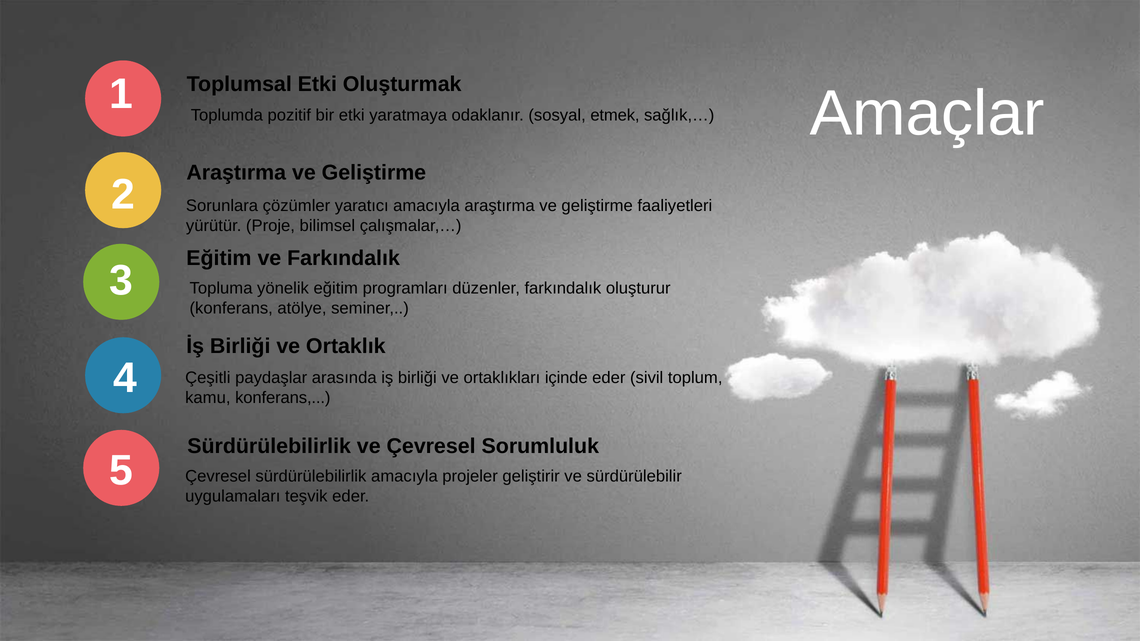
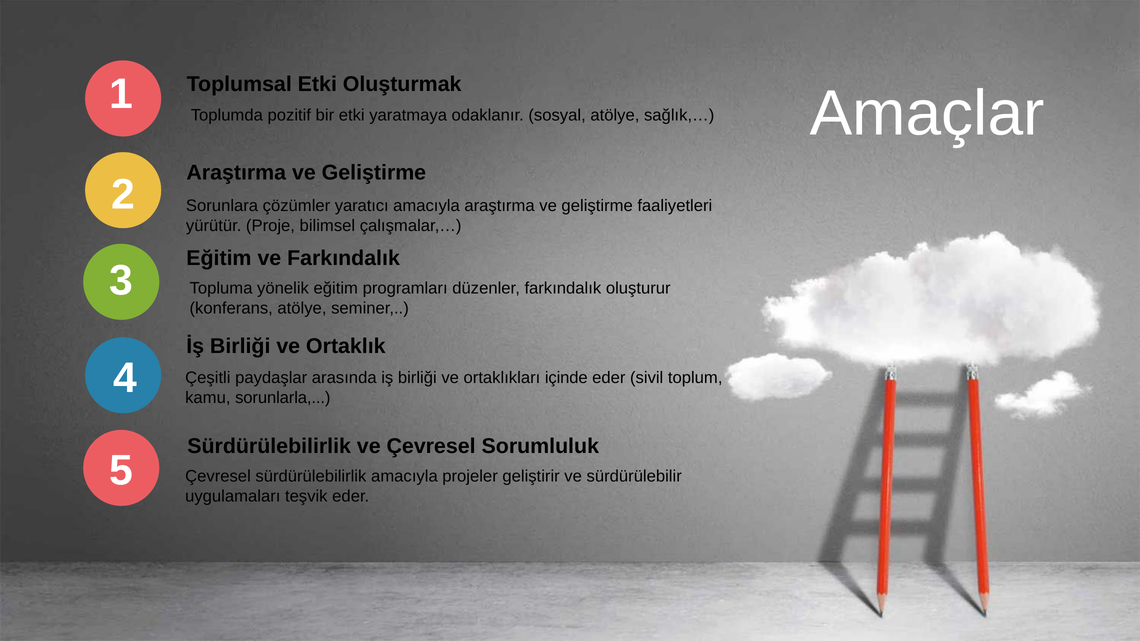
sosyal etmek: etmek -> atölye
kamu konferans: konferans -> sorunlarla
